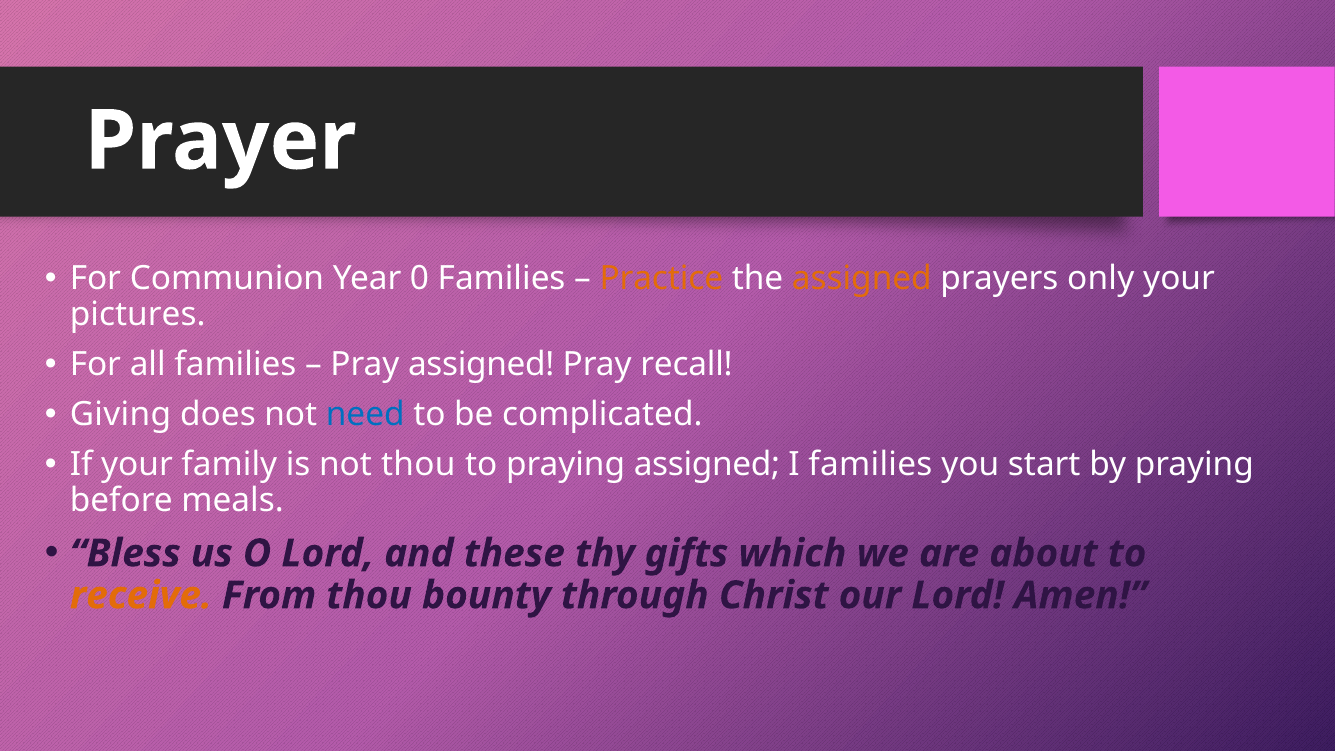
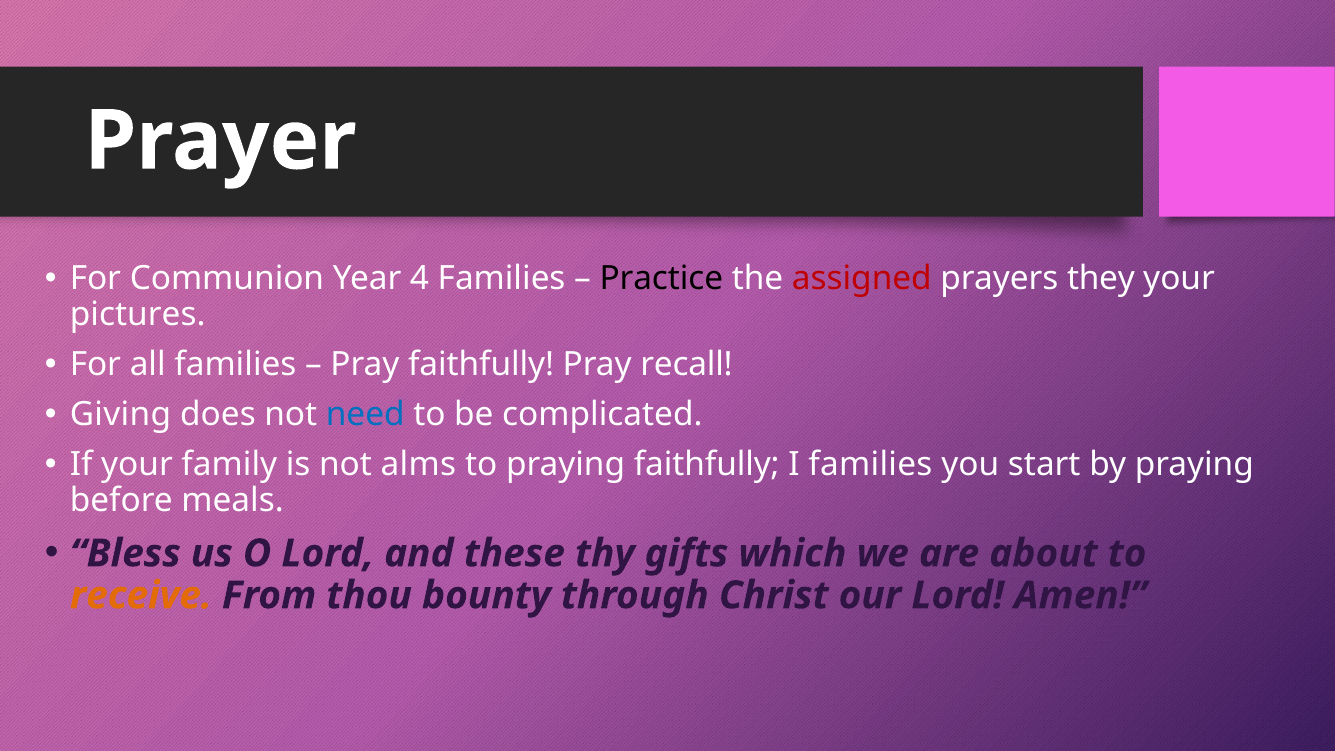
0: 0 -> 4
Practice colour: orange -> black
assigned at (862, 279) colour: orange -> red
only: only -> they
Pray assigned: assigned -> faithfully
not thou: thou -> alms
praying assigned: assigned -> faithfully
